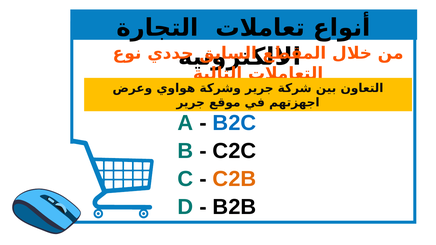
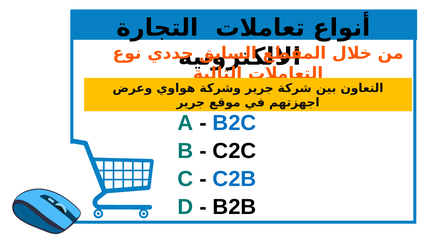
C2B colour: orange -> blue
